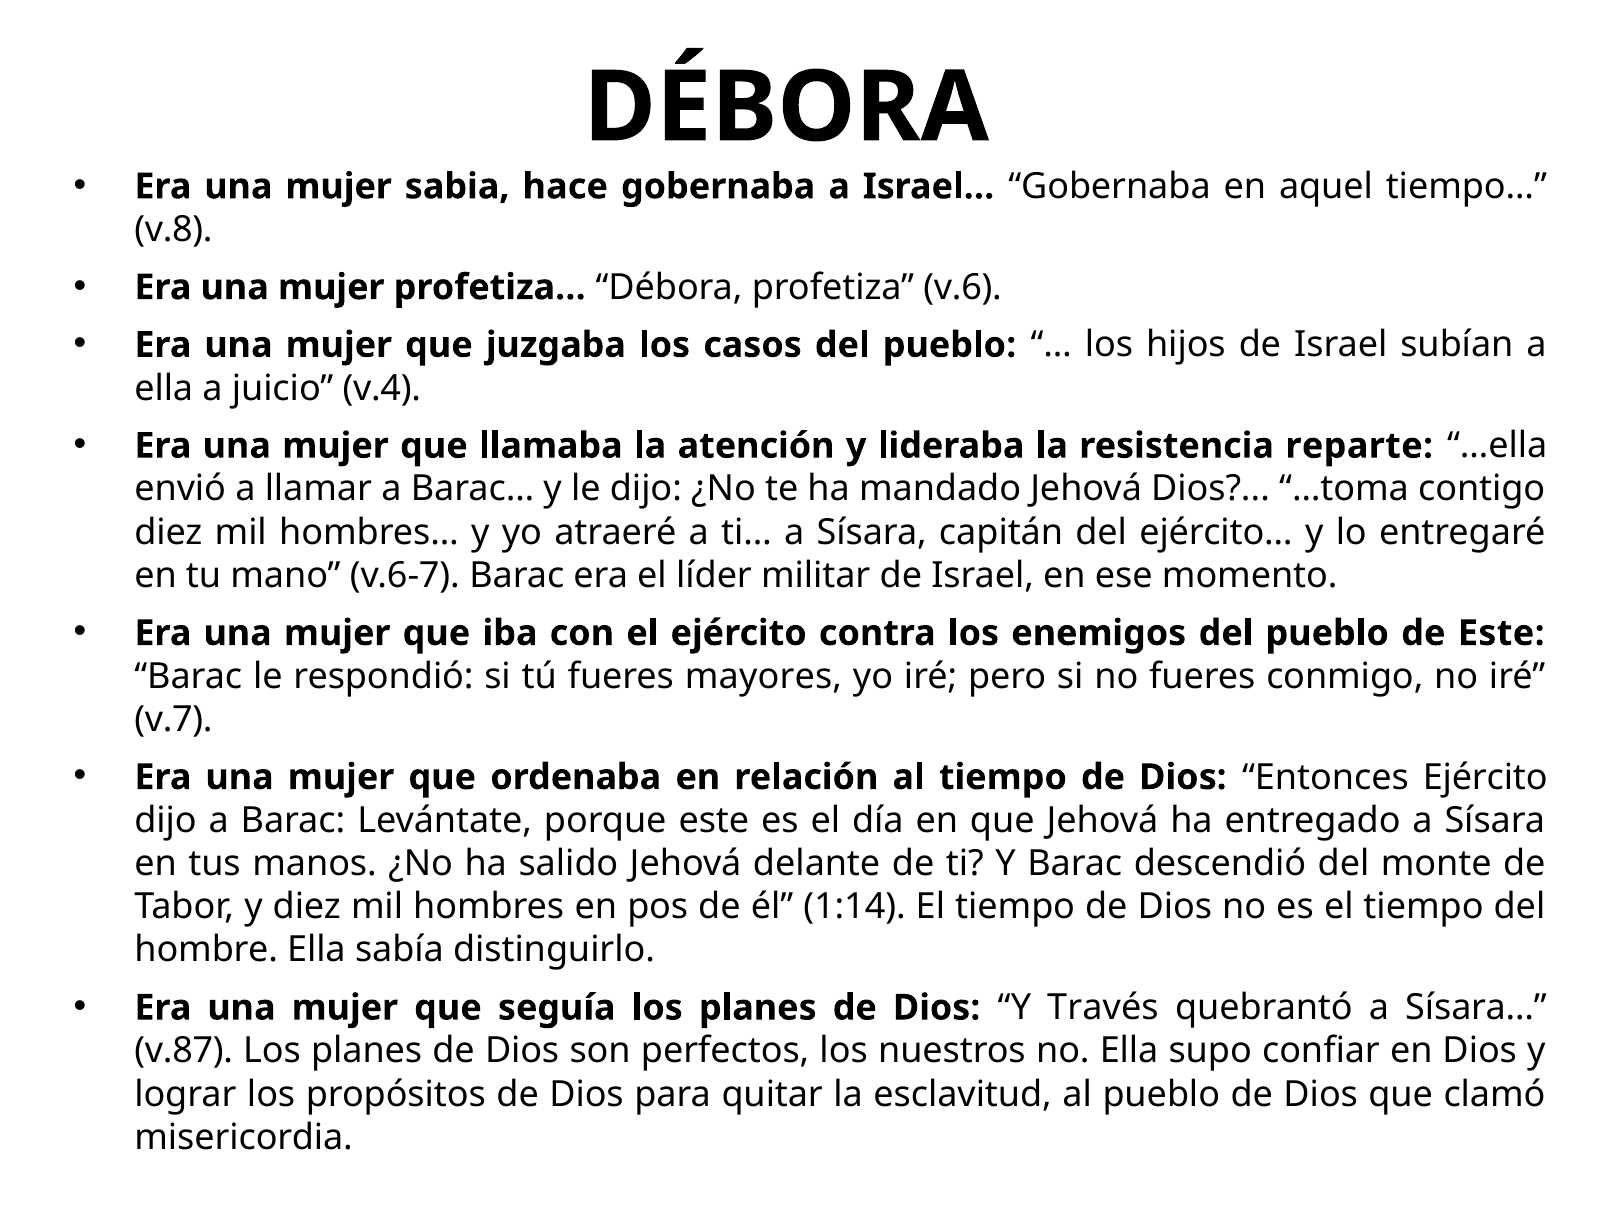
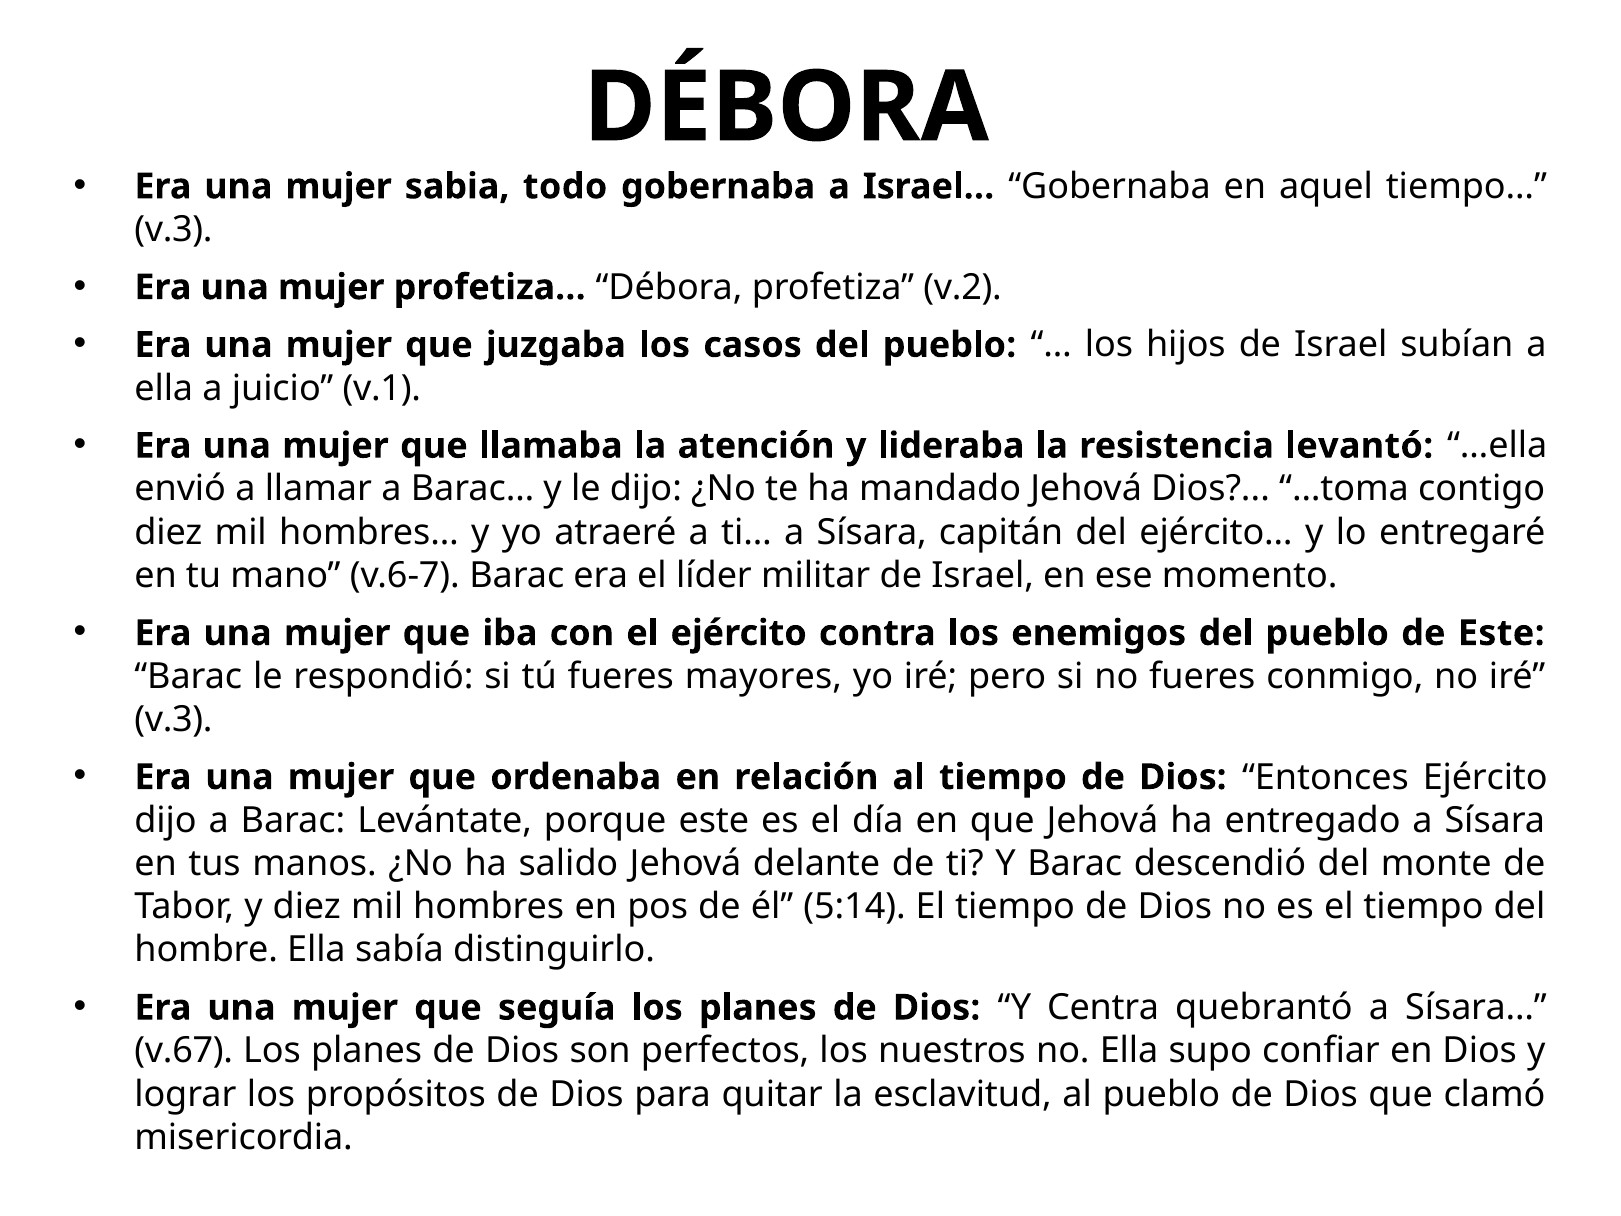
hace: hace -> todo
v.8 at (174, 230): v.8 -> v.3
v.6: v.6 -> v.2
v.4: v.4 -> v.1
reparte: reparte -> levantó
v.7 at (174, 719): v.7 -> v.3
1:14: 1:14 -> 5:14
Través: Través -> Centra
v.87: v.87 -> v.67
